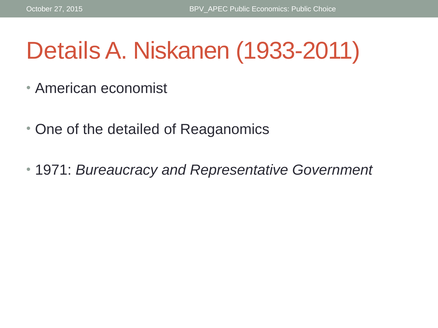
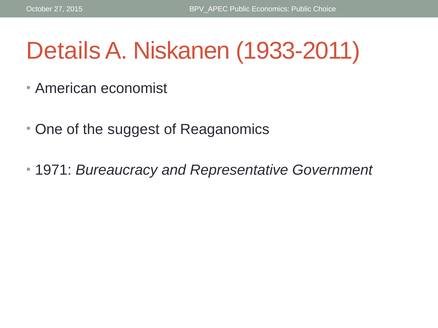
detailed: detailed -> suggest
